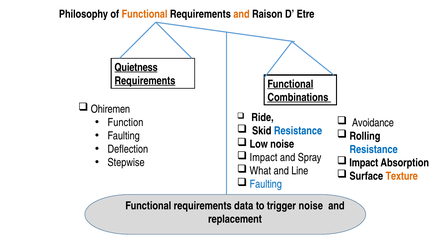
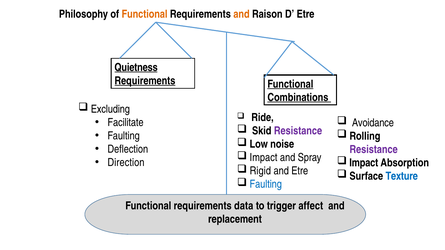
Ohiremen: Ohiremen -> Excluding
Function: Function -> Facilitate
Resistance at (298, 131) colour: blue -> purple
Resistance at (374, 150) colour: blue -> purple
Stepwise: Stepwise -> Direction
What: What -> Rigid
and Line: Line -> Etre
Texture colour: orange -> blue
trigger noise: noise -> affect
